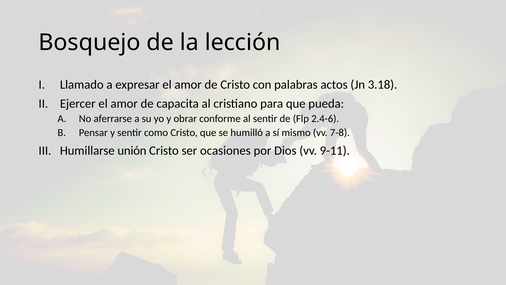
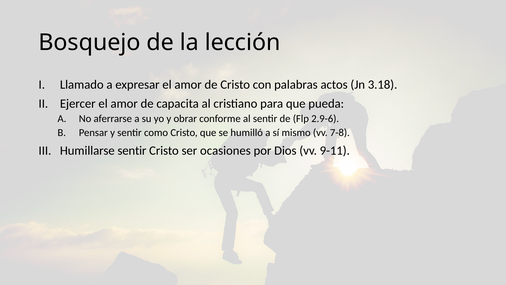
2.4-6: 2.4-6 -> 2.9-6
Humillarse unión: unión -> sentir
